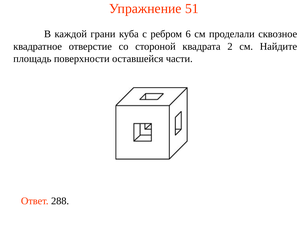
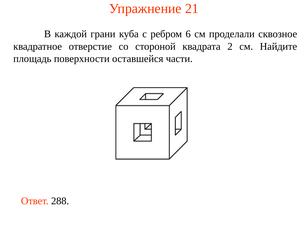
51: 51 -> 21
